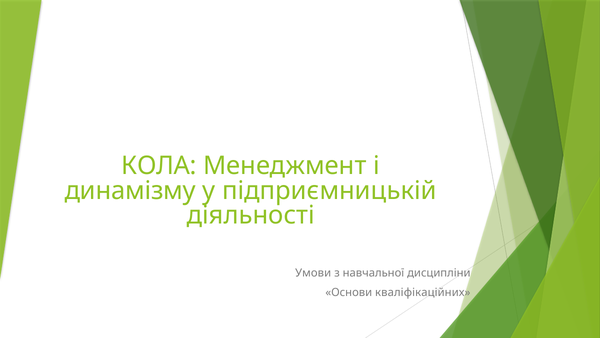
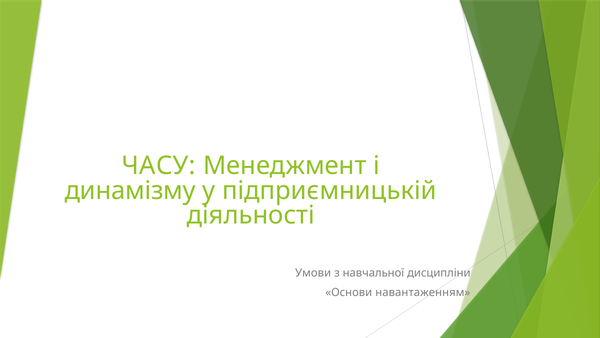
КОЛА: КОЛА -> ЧАСУ
кваліфікаційних: кваліфікаційних -> навантаженням
